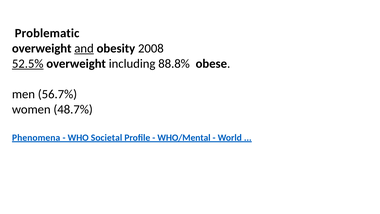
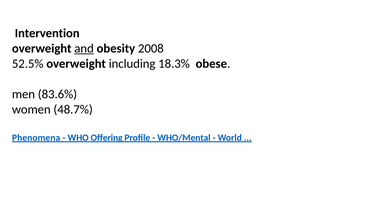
Problematic: Problematic -> Intervention
52.5% underline: present -> none
88.8%: 88.8% -> 18.3%
56.7%: 56.7% -> 83.6%
Societal: Societal -> Offering
